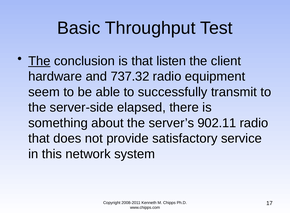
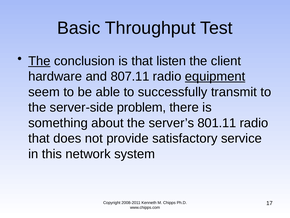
737.32: 737.32 -> 807.11
equipment underline: none -> present
elapsed: elapsed -> problem
902.11: 902.11 -> 801.11
